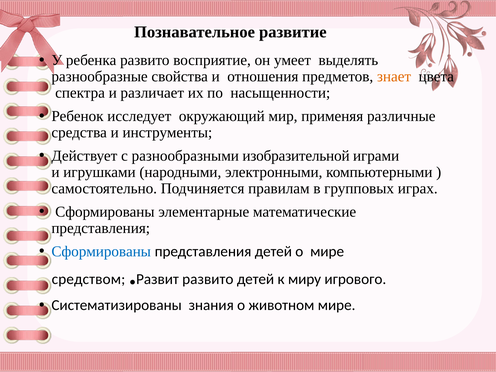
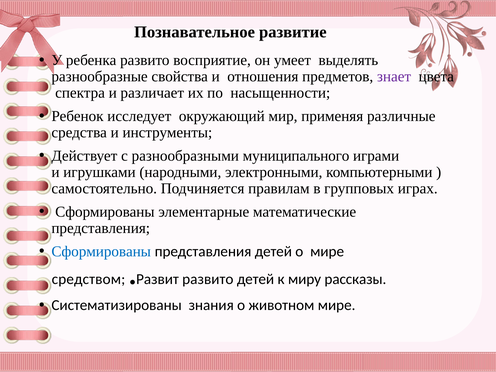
знает colour: orange -> purple
изобразительной: изобразительной -> муниципального
игрового: игрового -> рассказы
